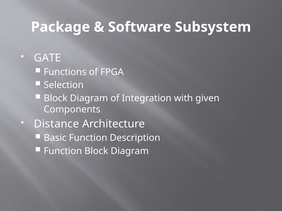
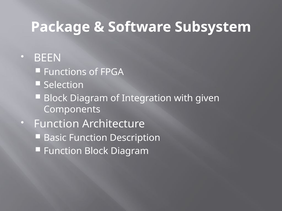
GATE: GATE -> BEEN
Distance at (57, 124): Distance -> Function
